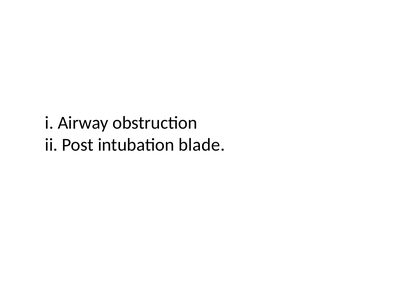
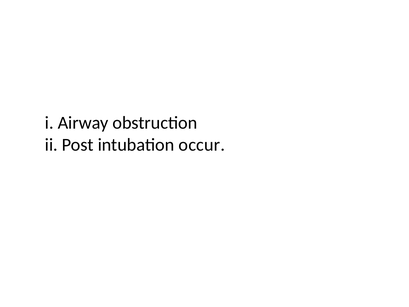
blade: blade -> occur
